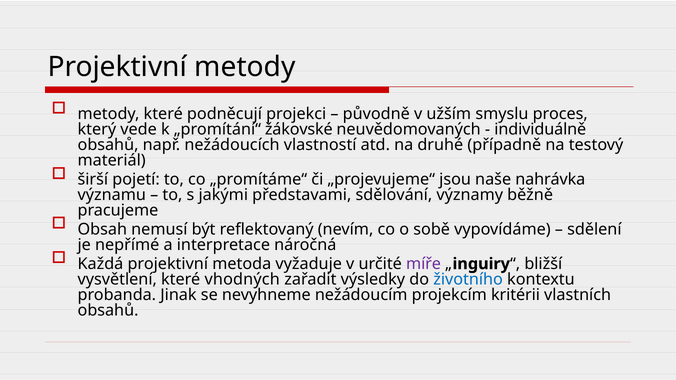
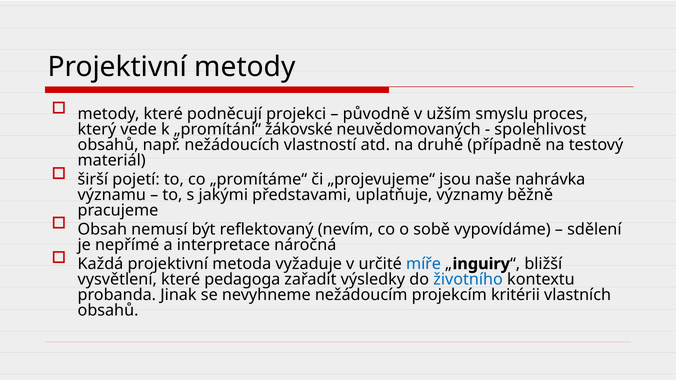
individuálně: individuálně -> spolehlivost
sdělování: sdělování -> uplatňuje
míře colour: purple -> blue
vhodných: vhodných -> pedagoga
